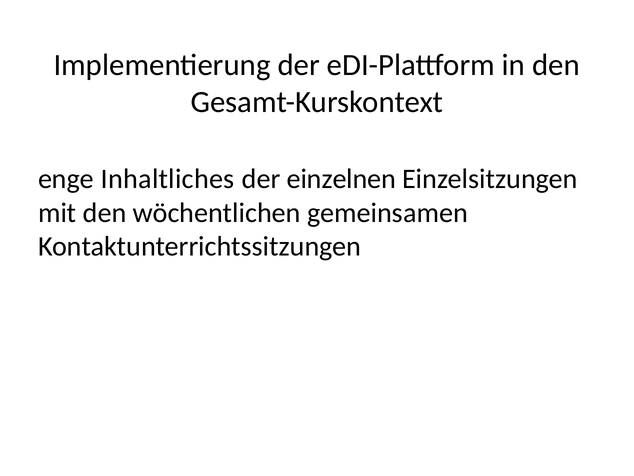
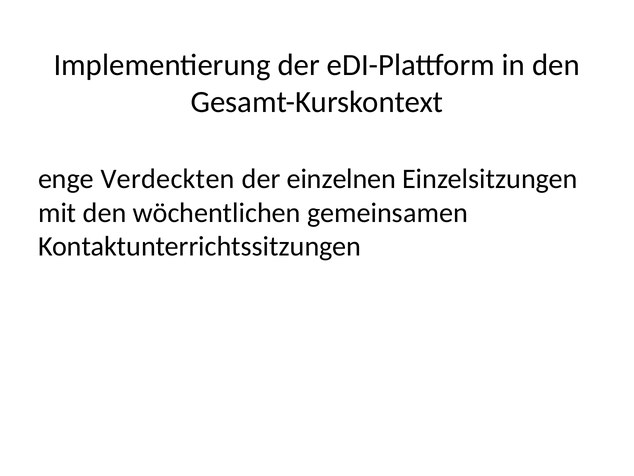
Inhaltliches: Inhaltliches -> Verdeckten
